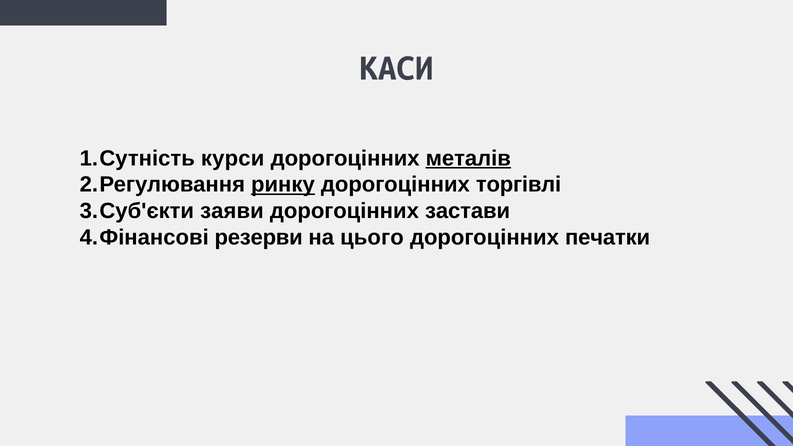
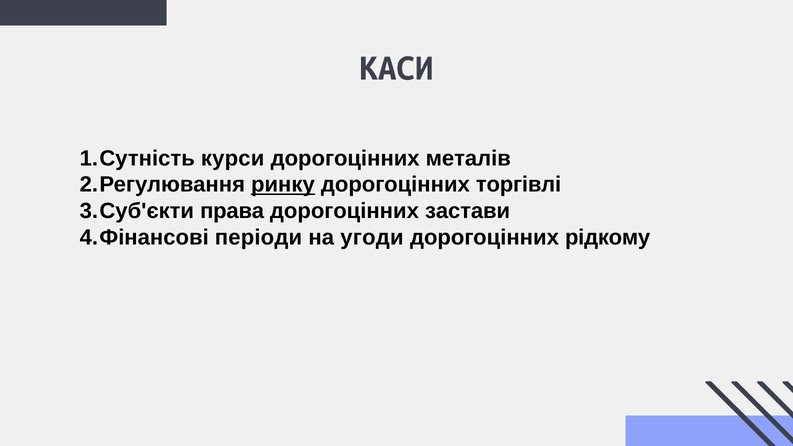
металів underline: present -> none
заяви: заяви -> права
резерви: резерви -> періоди
цього: цього -> угоди
печатки: печатки -> рідкому
